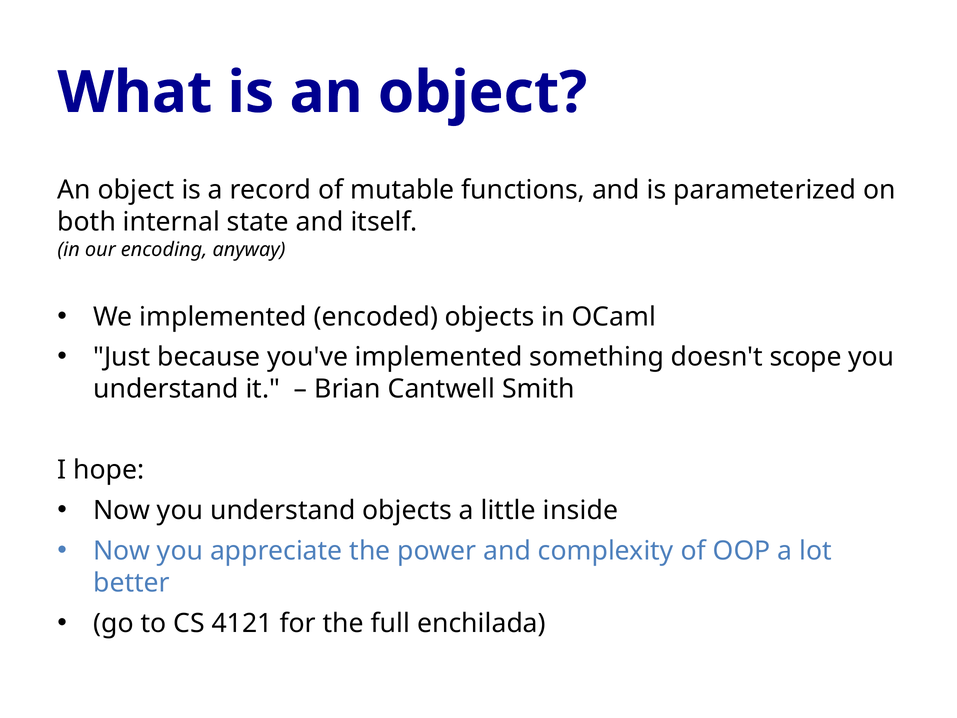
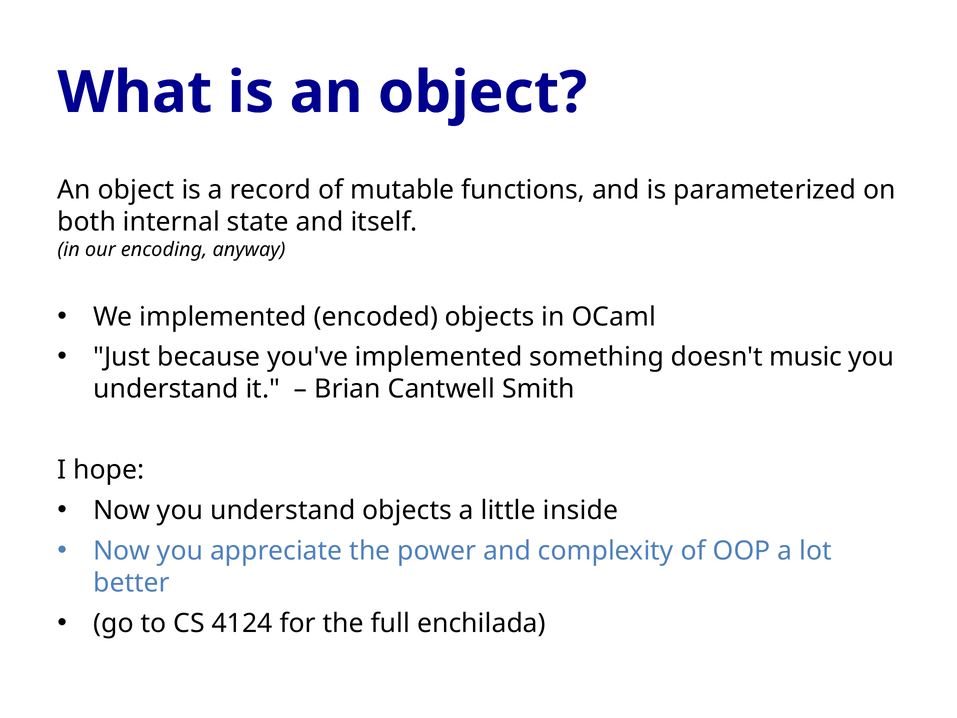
scope: scope -> music
4121: 4121 -> 4124
